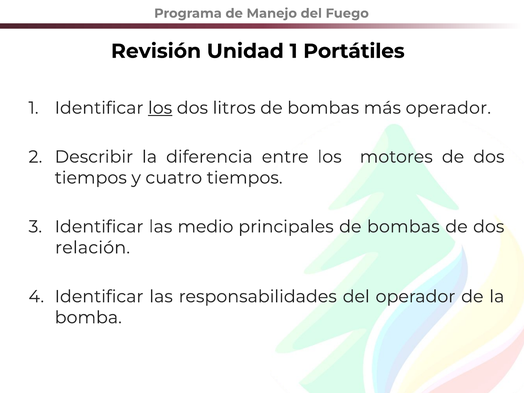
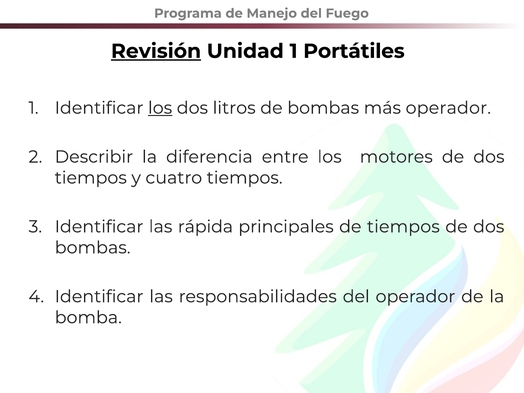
Revisión underline: none -> present
medio: medio -> rápida
principales de bombas: bombas -> tiempos
relación at (93, 248): relación -> bombas
